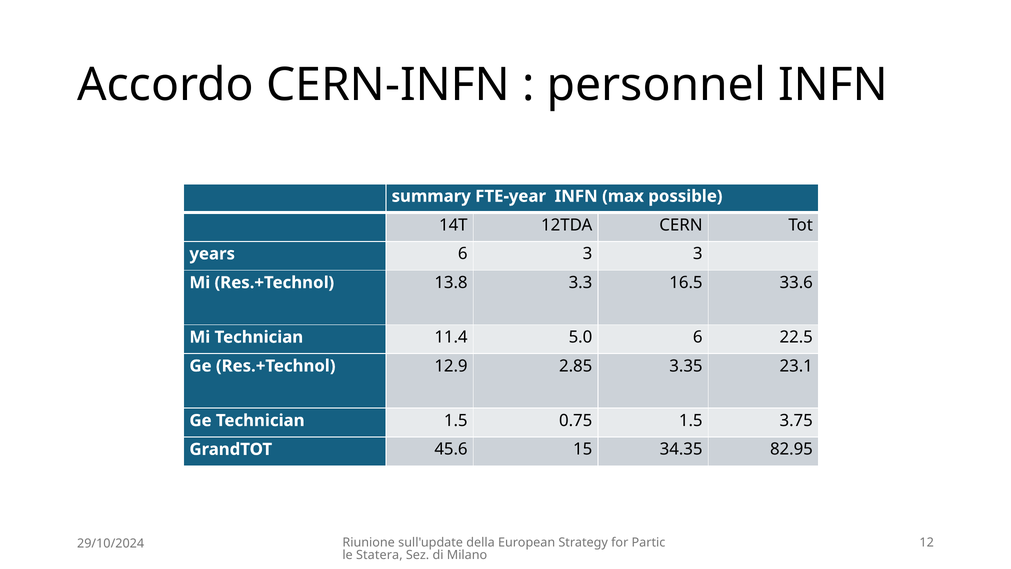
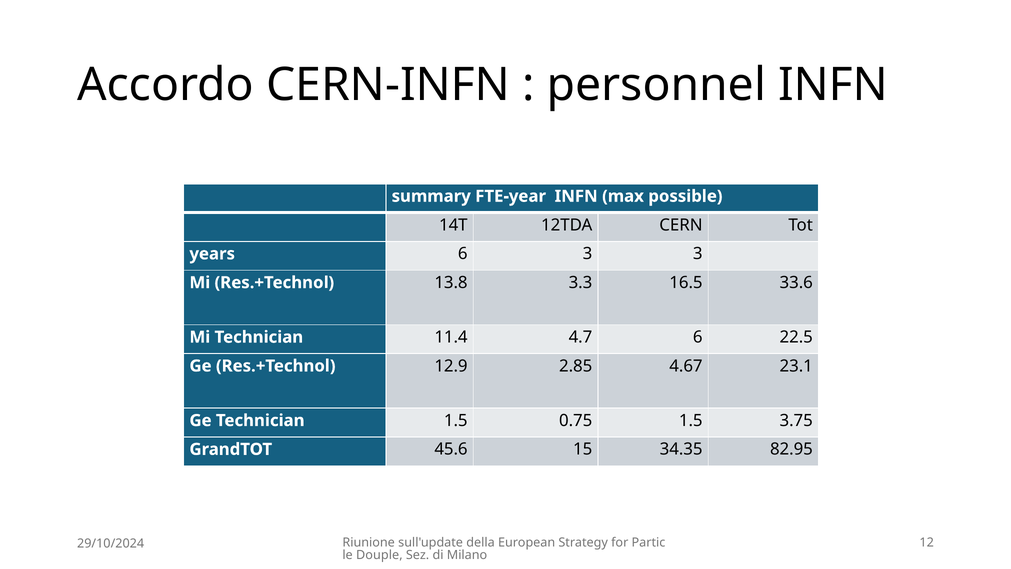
5.0: 5.0 -> 4.7
3.35: 3.35 -> 4.67
Statera: Statera -> Douple
